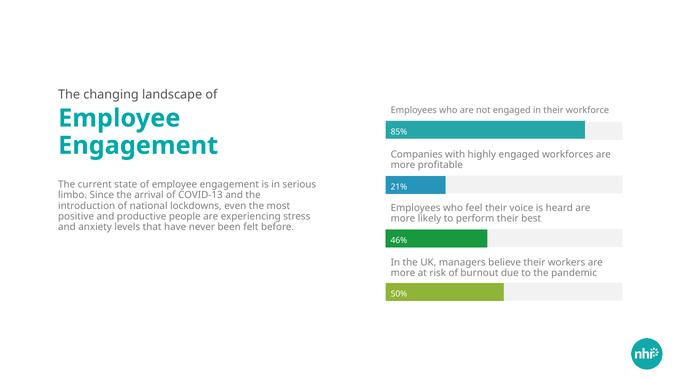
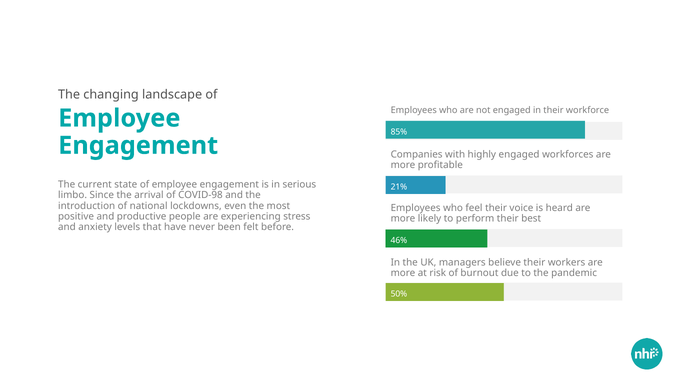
COVID-13: COVID-13 -> COVID-98
